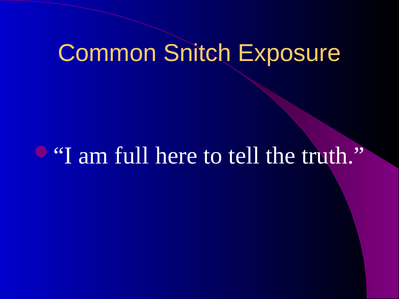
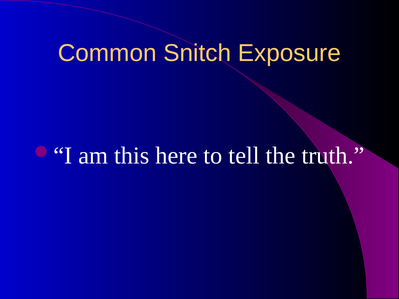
full: full -> this
